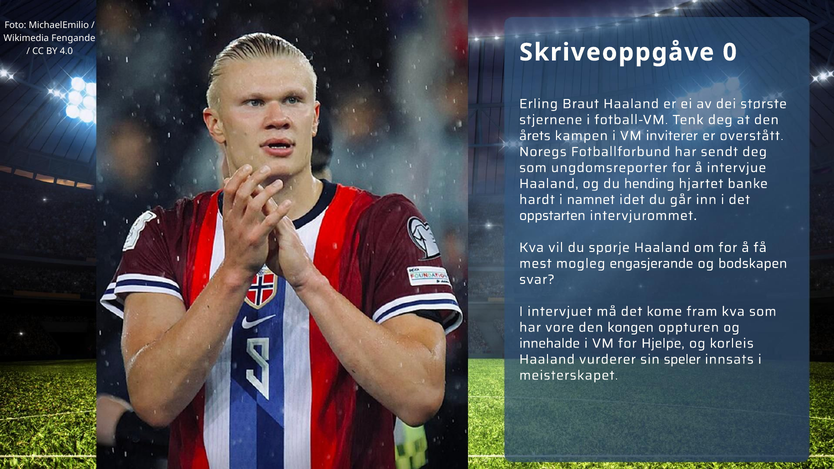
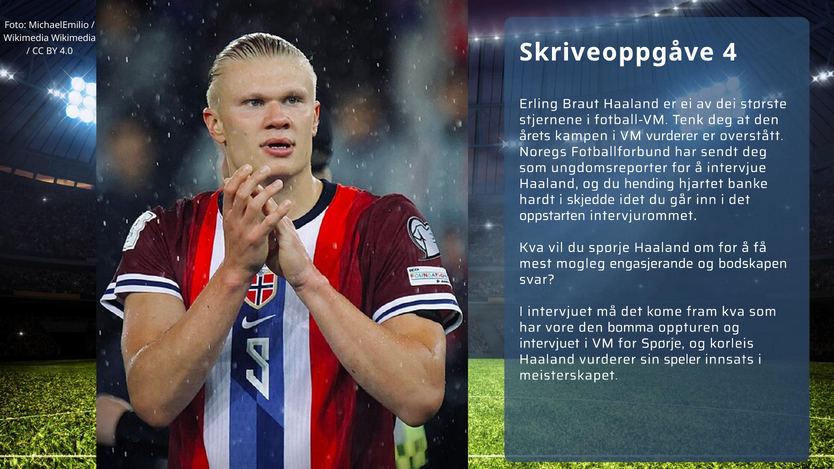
Wikimedia Fengande: Fengande -> Wikimedia
0: 0 -> 4
VM inviterer: inviterer -> vurderer
namnet: namnet -> skjedde
kongen: kongen -> bomma
innehalde at (550, 343): innehalde -> intervjuet
for Hjelpe: Hjelpe -> Spørje
